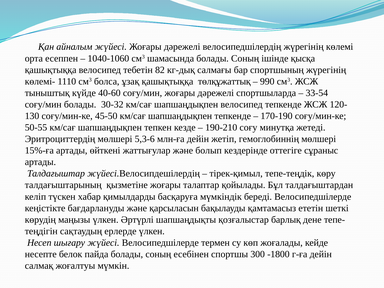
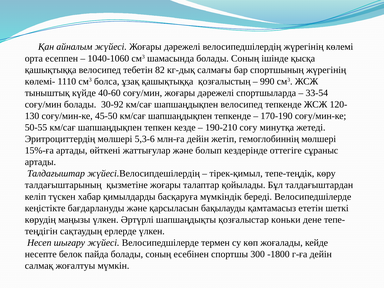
төлқұжаттық: төлқұжаттық -> қозғалыстың
30-32: 30-32 -> 30-92
барлық: барлық -> коньки
